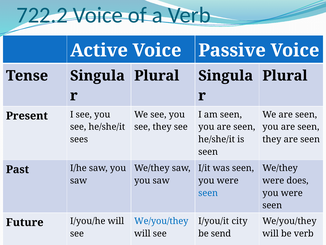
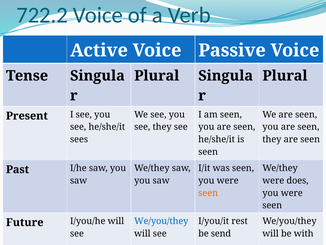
seen at (208, 193) colour: blue -> orange
city: city -> rest
be verb: verb -> with
